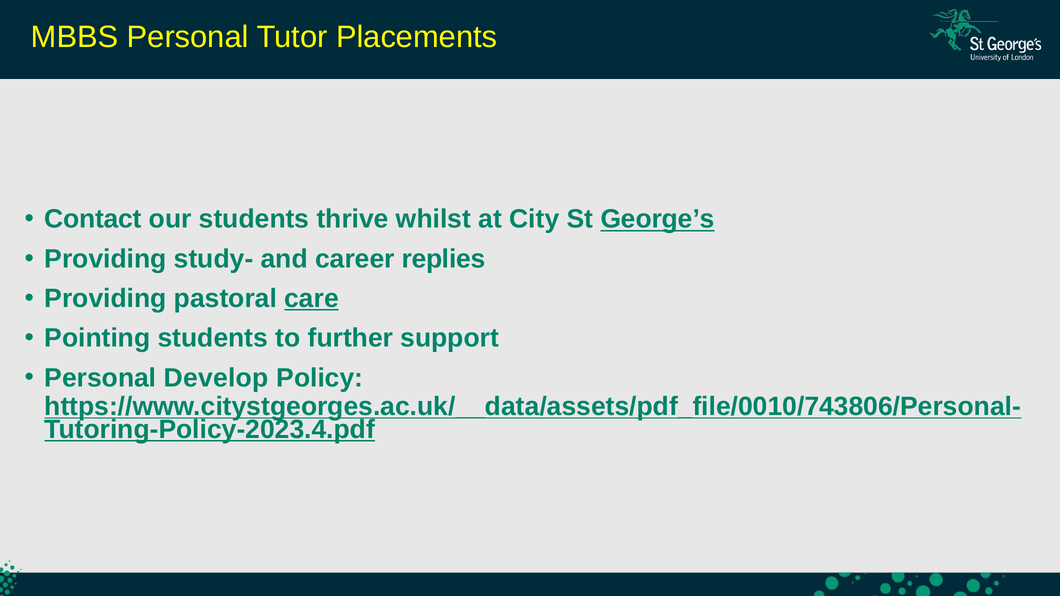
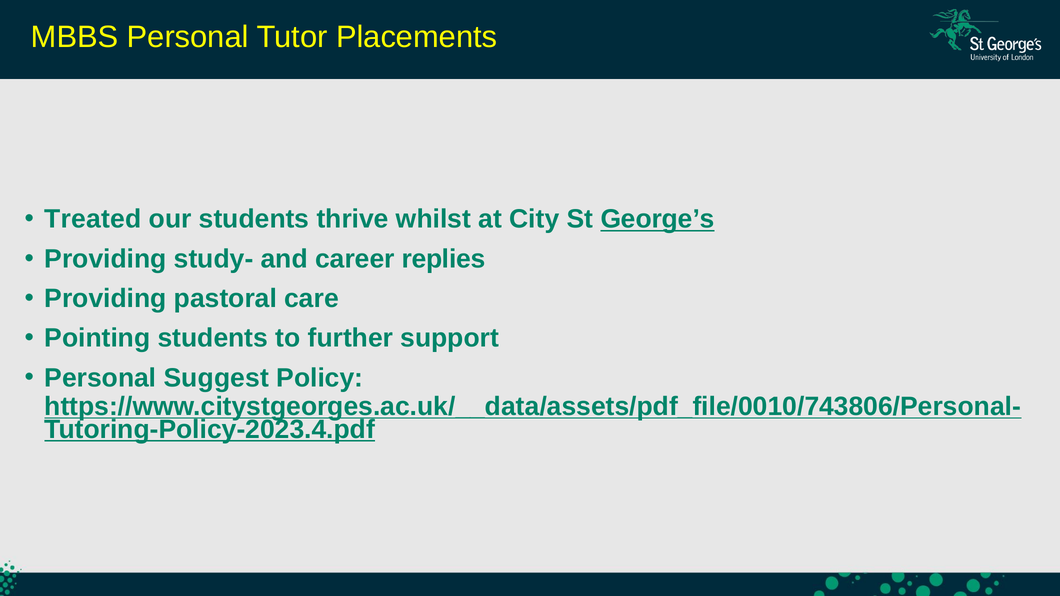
Contact: Contact -> Treated
care underline: present -> none
Develop: Develop -> Suggest
